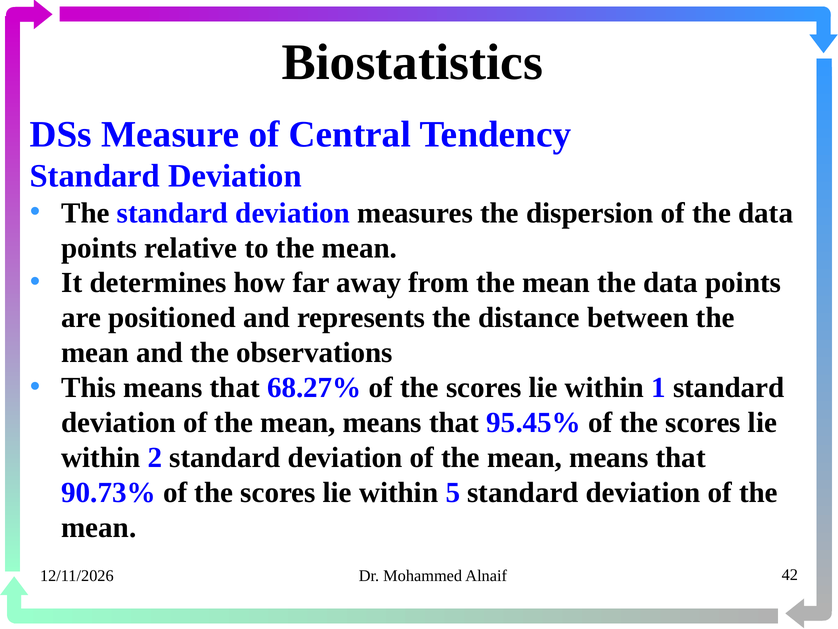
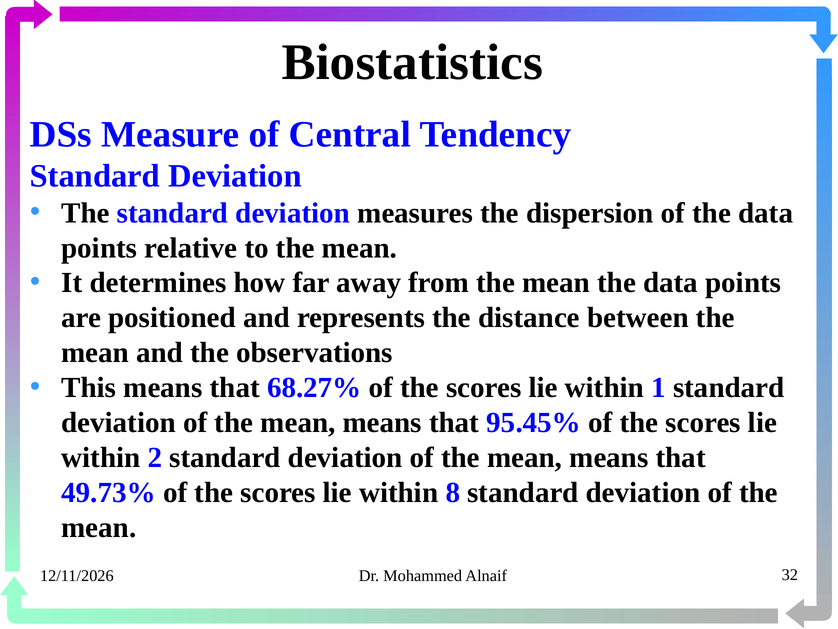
90.73%: 90.73% -> 49.73%
5: 5 -> 8
42: 42 -> 32
